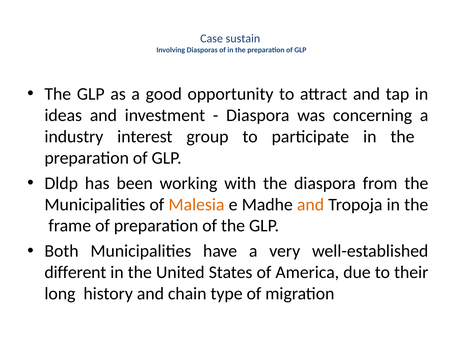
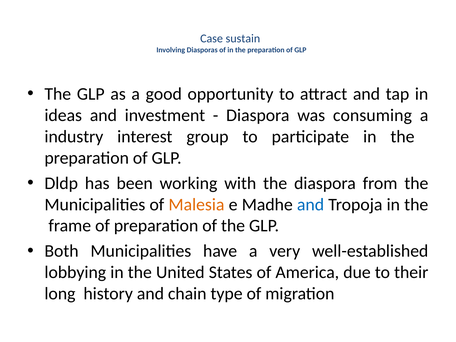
concerning: concerning -> consuming
and at (311, 204) colour: orange -> blue
different: different -> lobbying
